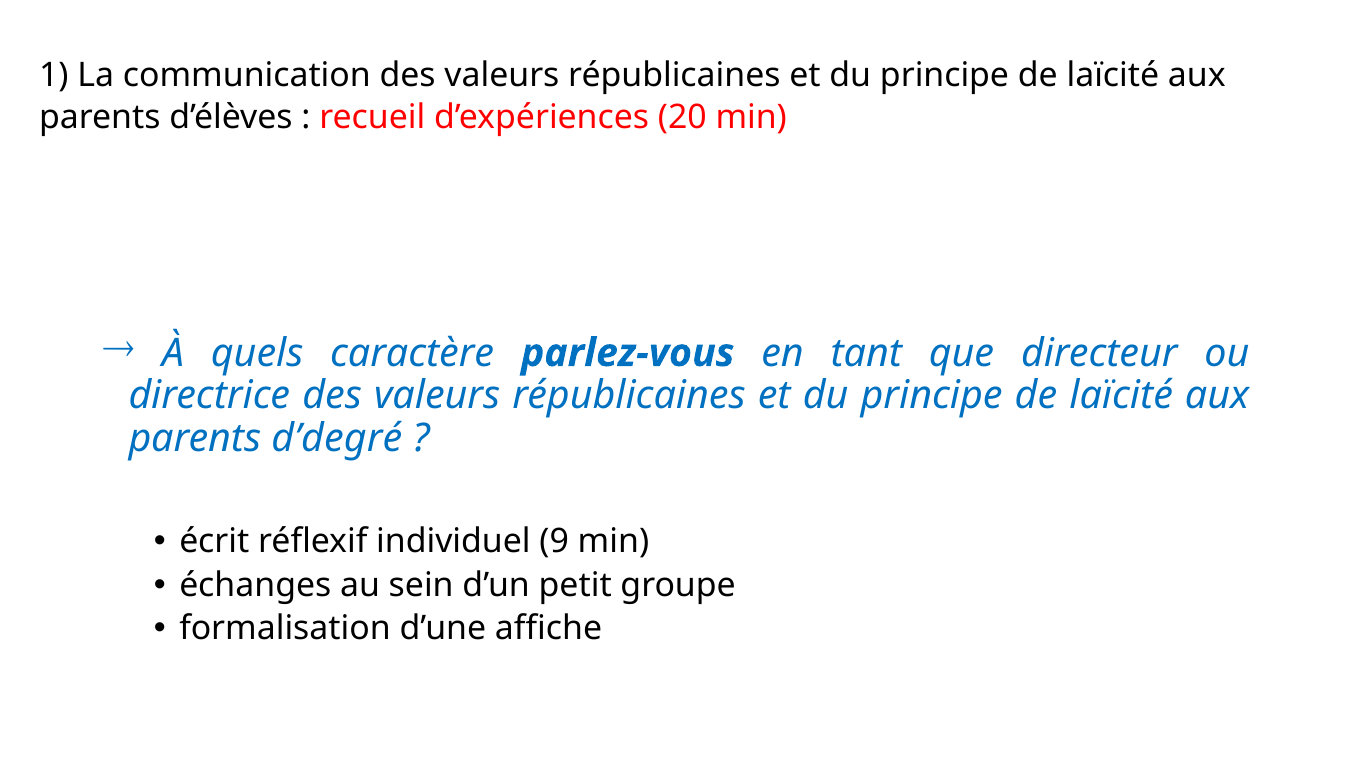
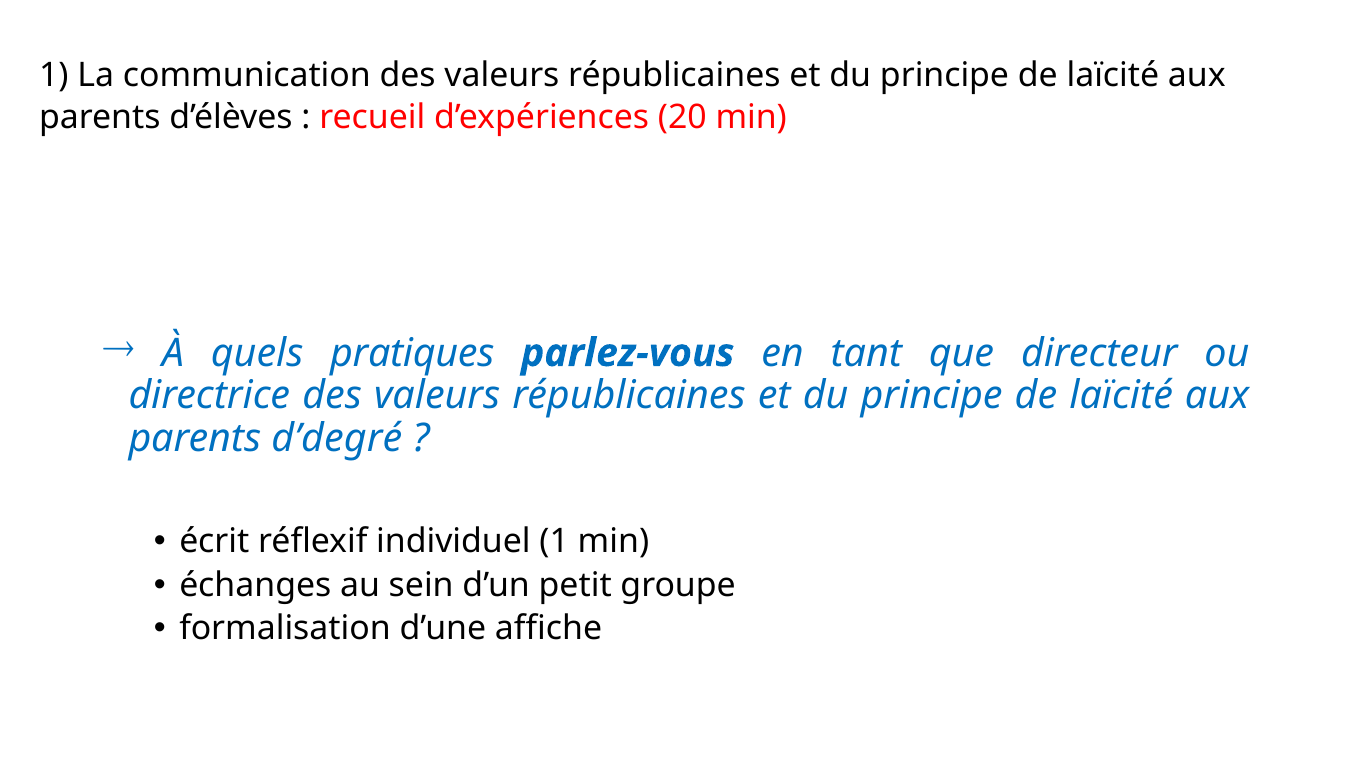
caractère: caractère -> pratiques
individuel 9: 9 -> 1
